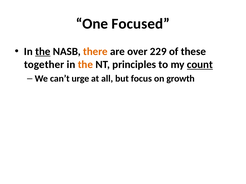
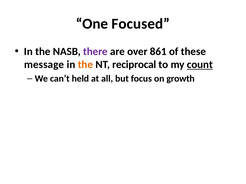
the at (43, 52) underline: present -> none
there colour: orange -> purple
229: 229 -> 861
together: together -> message
principles: principles -> reciprocal
urge: urge -> held
